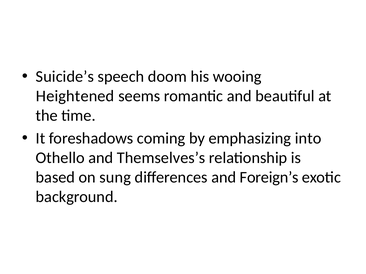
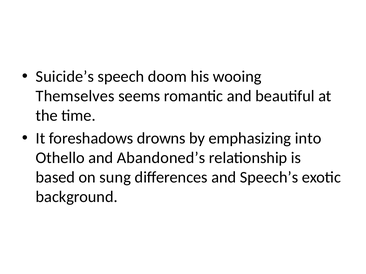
Heightened: Heightened -> Themselves
coming: coming -> drowns
Themselves’s: Themselves’s -> Abandoned’s
Foreign’s: Foreign’s -> Speech’s
